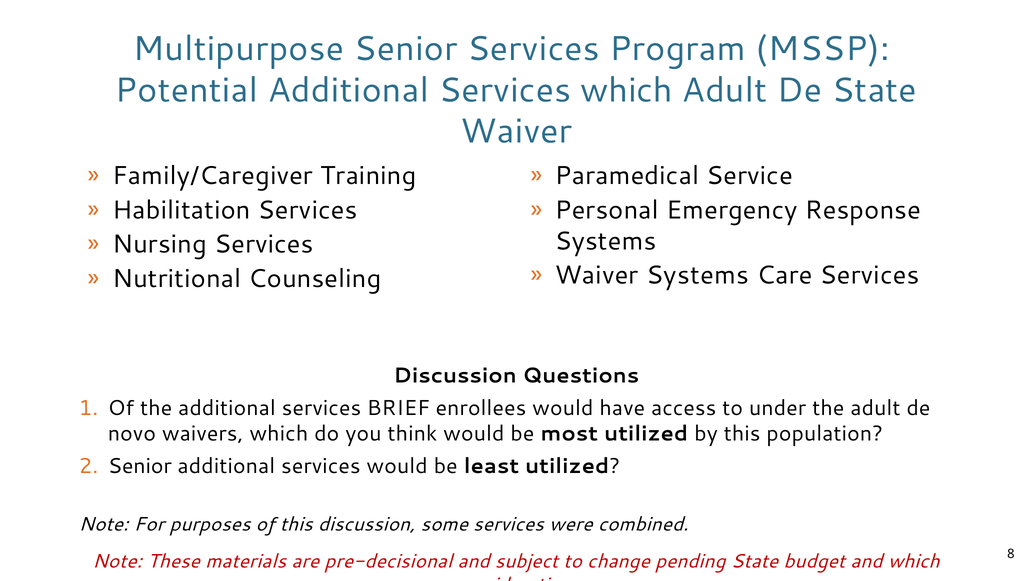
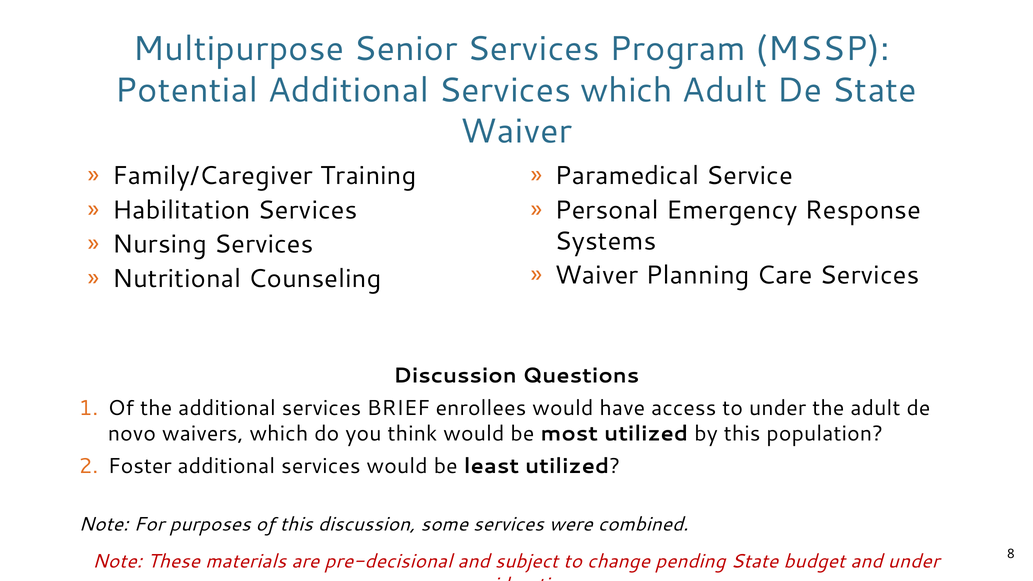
Waiver Systems: Systems -> Planning
Senior at (140, 466): Senior -> Foster
and which: which -> under
